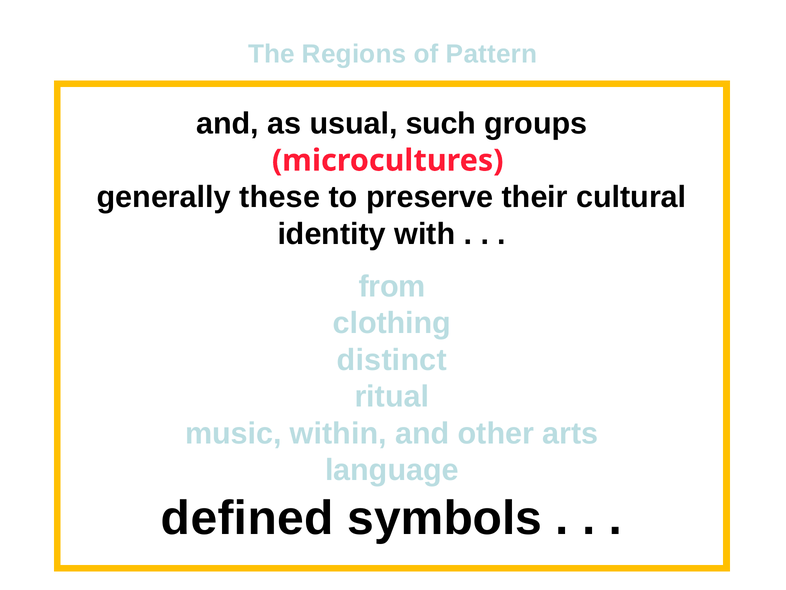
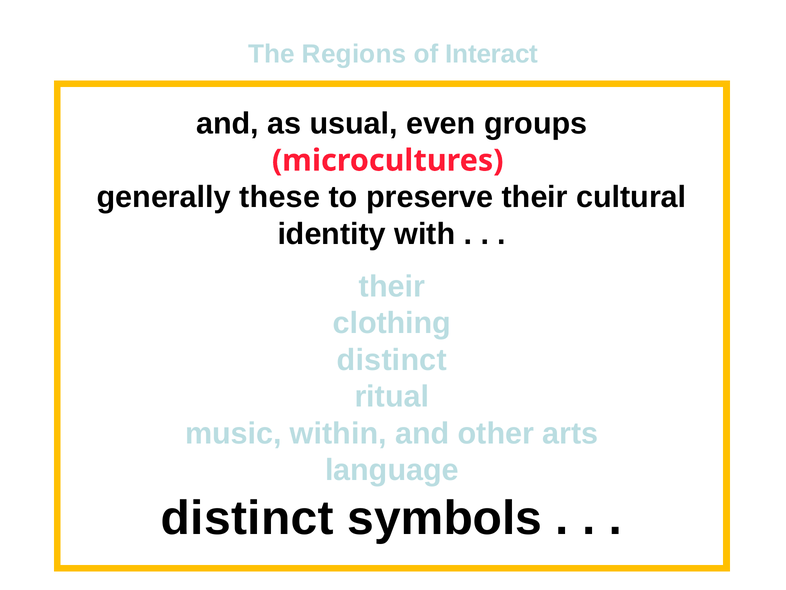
Pattern: Pattern -> Interact
such: such -> even
from at (392, 286): from -> their
defined at (247, 518): defined -> distinct
